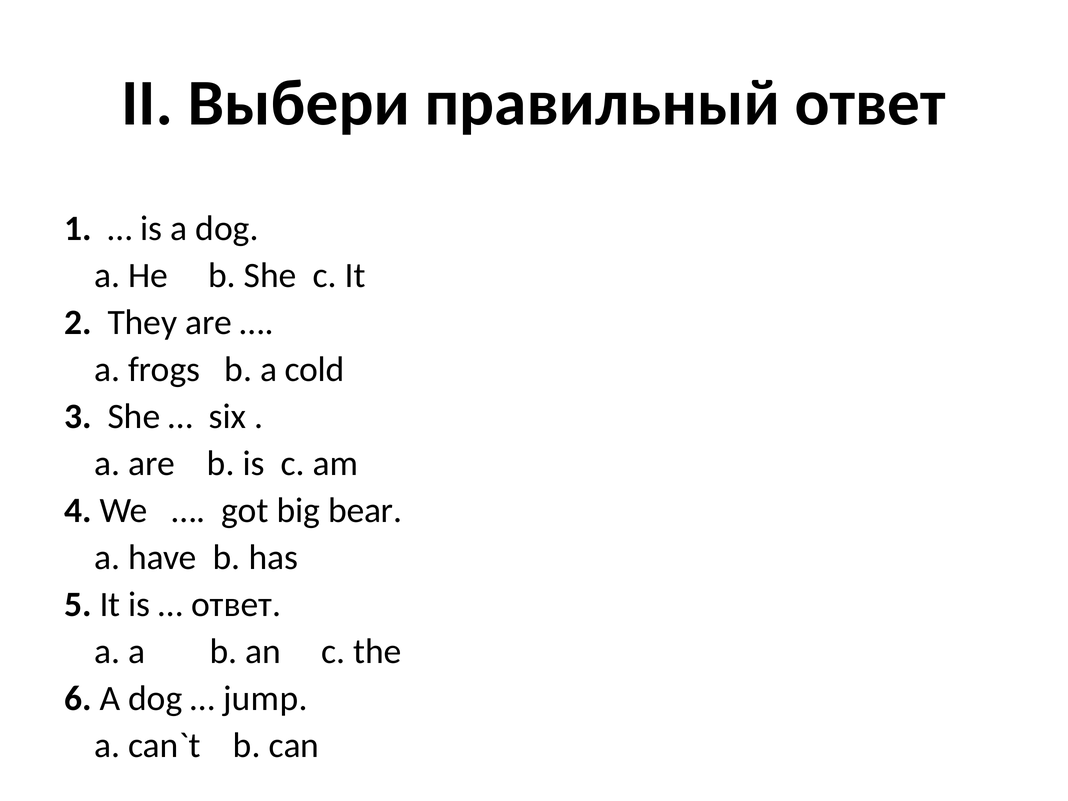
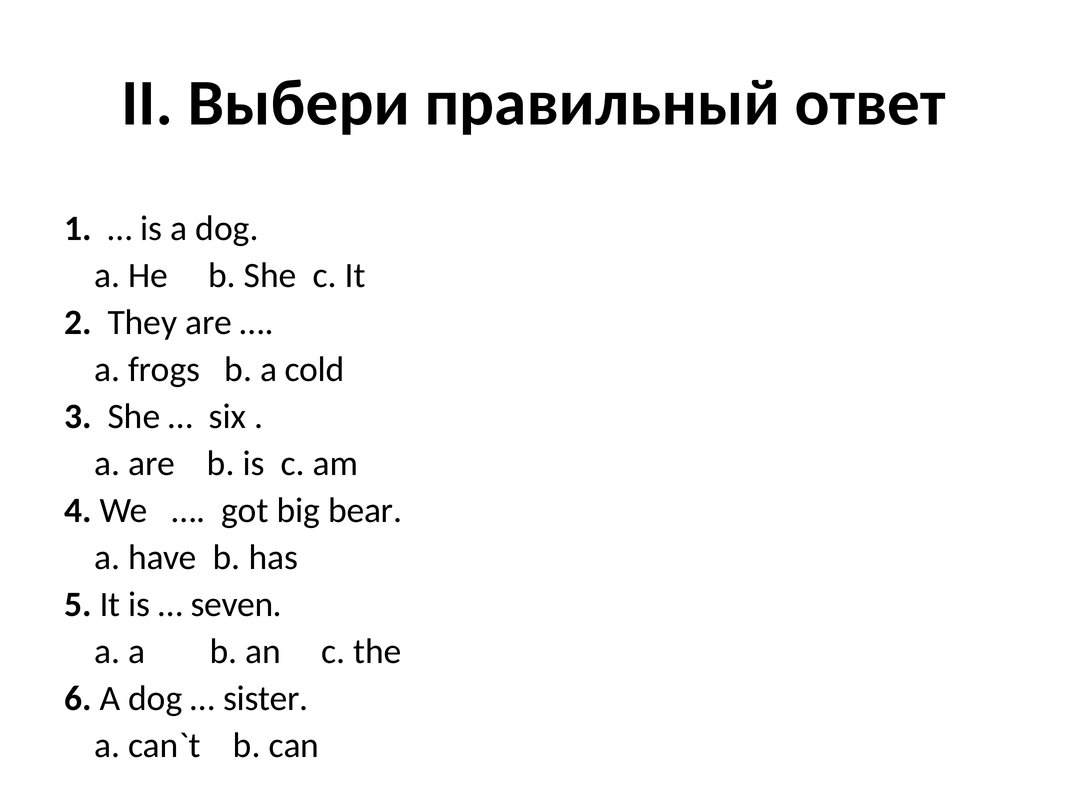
ответ at (236, 604): ответ -> seven
jump: jump -> sister
